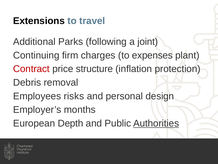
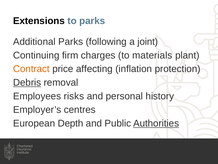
to travel: travel -> parks
expenses: expenses -> materials
Contract colour: red -> orange
structure: structure -> affecting
Debris underline: none -> present
design: design -> history
months: months -> centres
